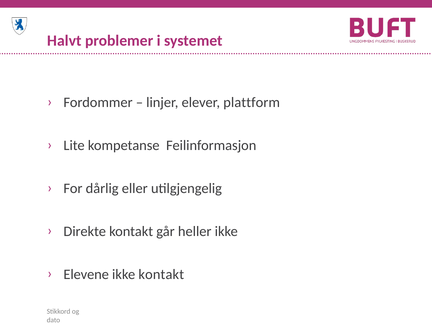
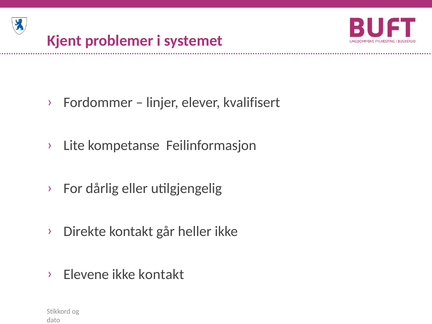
Halvt: Halvt -> Kjent
plattform: plattform -> kvalifisert
